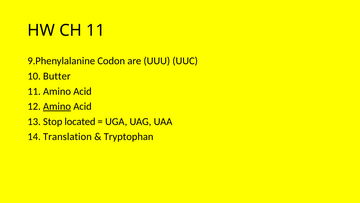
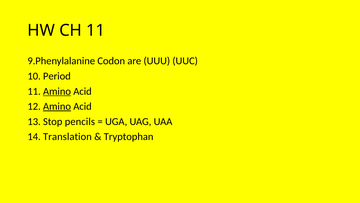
Butter: Butter -> Period
Amino at (57, 91) underline: none -> present
located: located -> pencils
